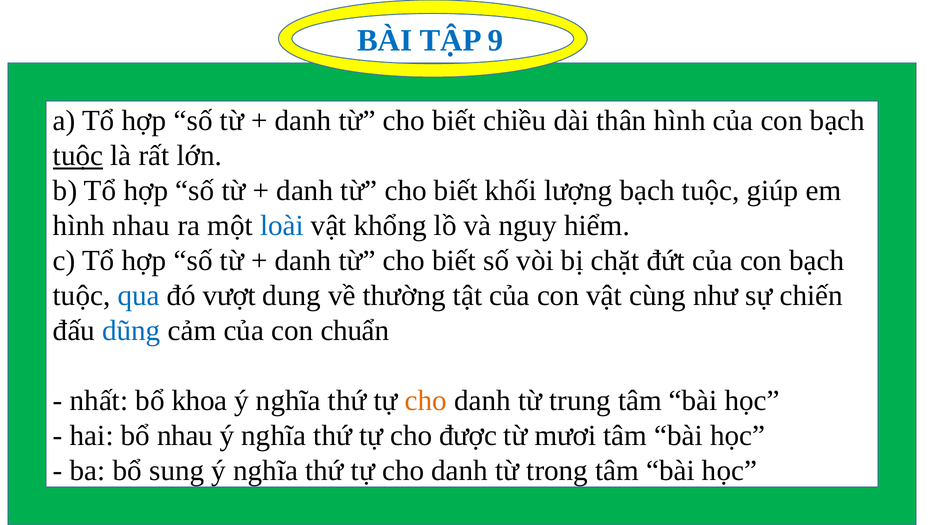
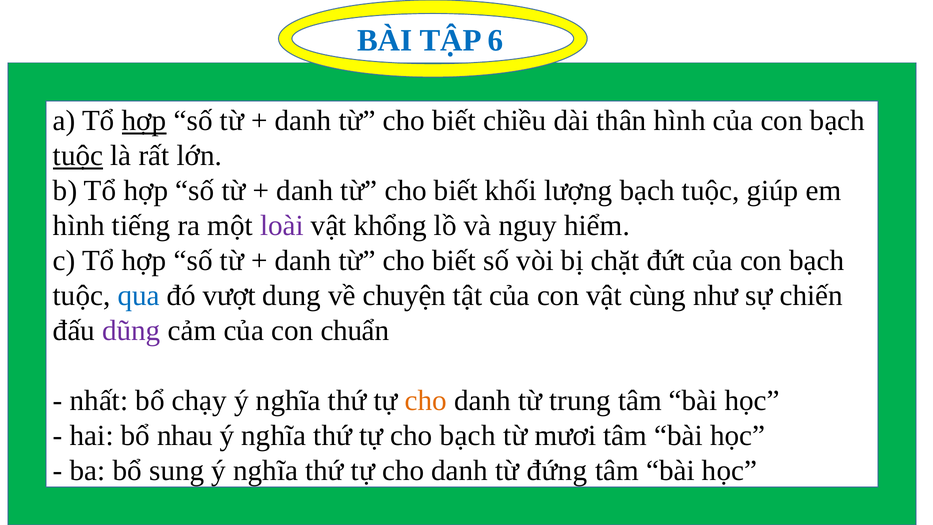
9: 9 -> 6
hợp at (144, 121) underline: none -> present
hình nhau: nhau -> tiếng
loài colour: blue -> purple
thường: thường -> chuyện
dũng colour: blue -> purple
khoa: khoa -> chạy
cho được: được -> bạch
trong: trong -> đứng
